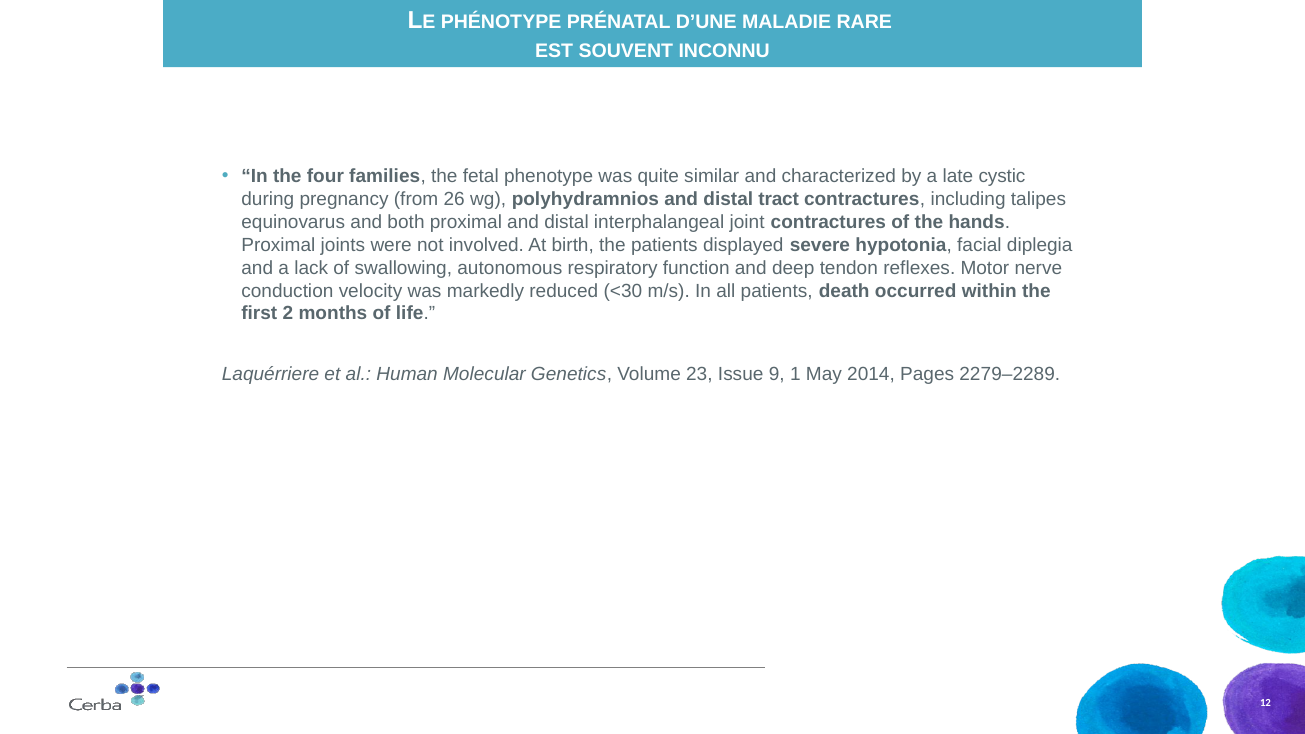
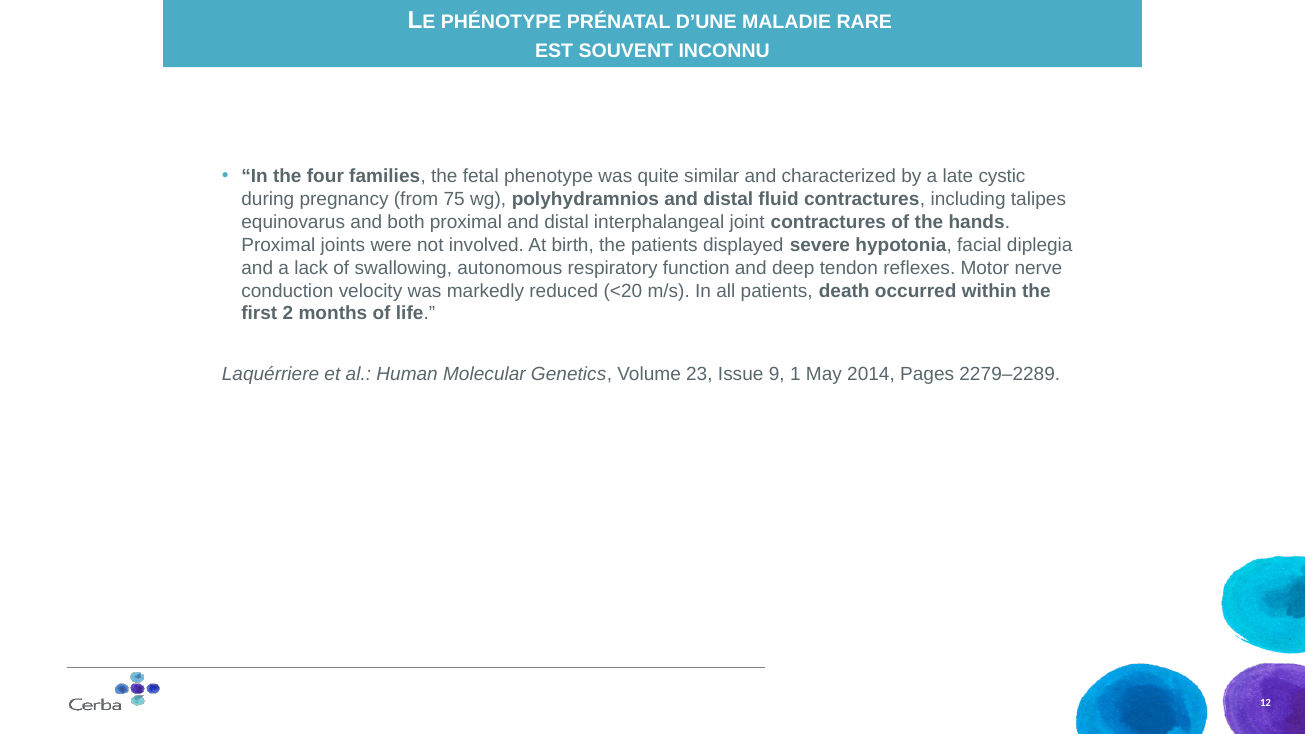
26: 26 -> 75
tract: tract -> fluid
<30: <30 -> <20
